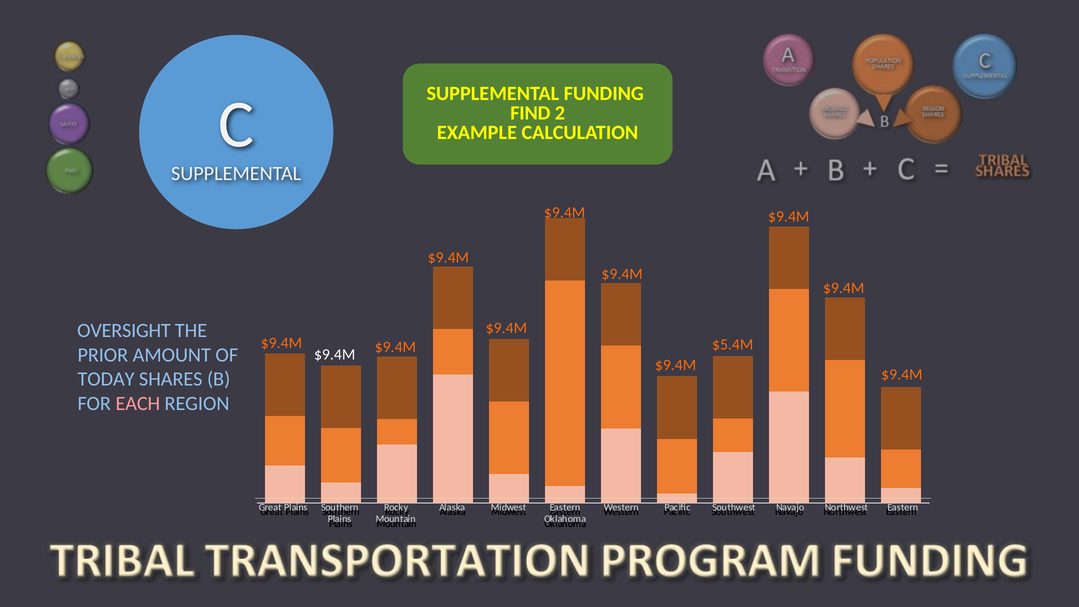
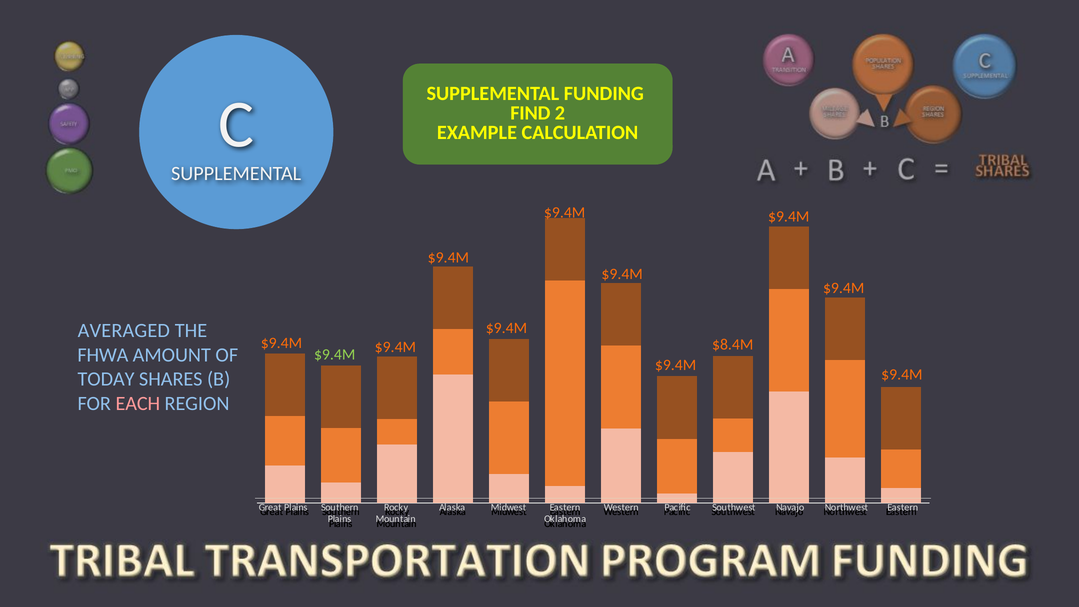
OVERSIGHT: OVERSIGHT -> AVERAGED
$5.4M: $5.4M -> $8.4M
PRIOR: PRIOR -> FHWA
$9.4M at (335, 355) colour: white -> light green
